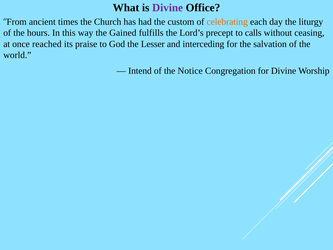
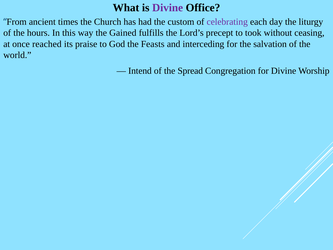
celebrating colour: orange -> purple
calls: calls -> took
Lesser: Lesser -> Feasts
Notice: Notice -> Spread
